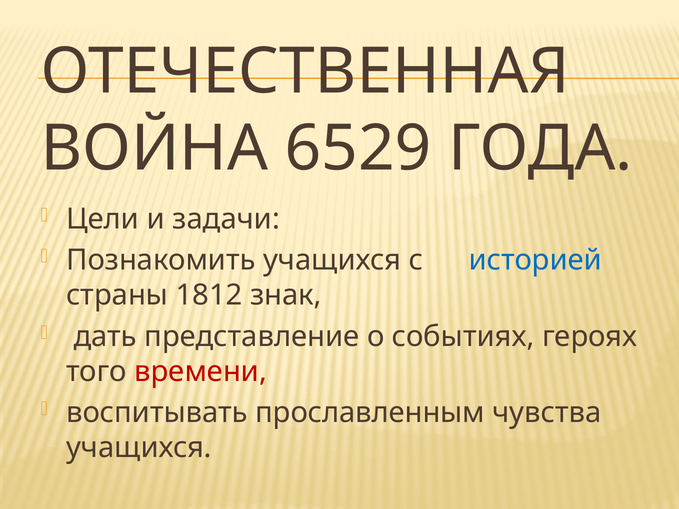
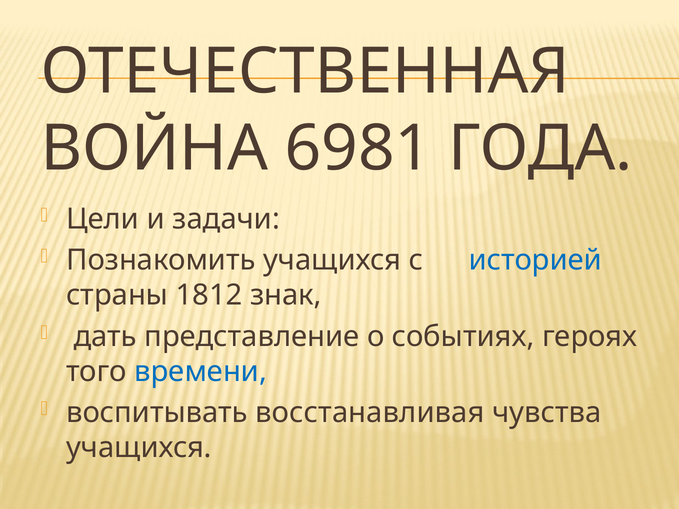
6529: 6529 -> 6981
времени colour: red -> blue
прославленным: прославленным -> восстанавливая
